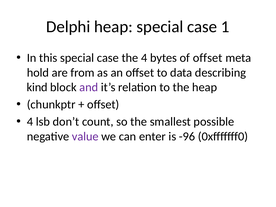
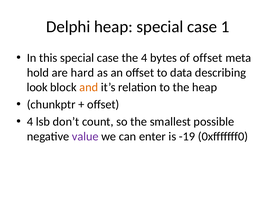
from: from -> hard
kind: kind -> look
and colour: purple -> orange
-96: -96 -> -19
